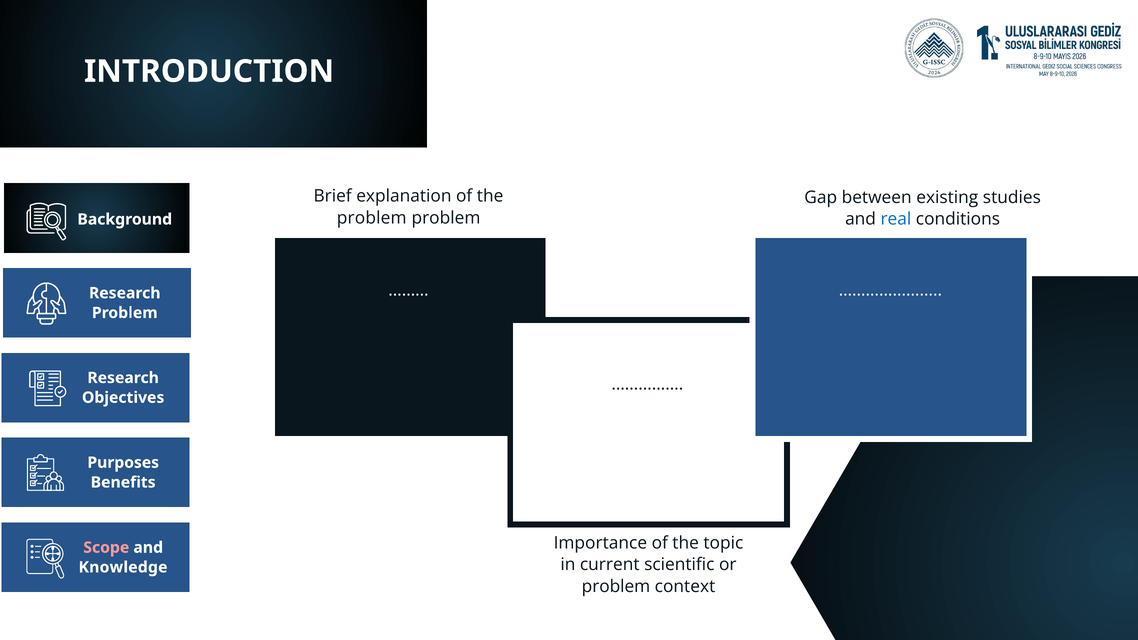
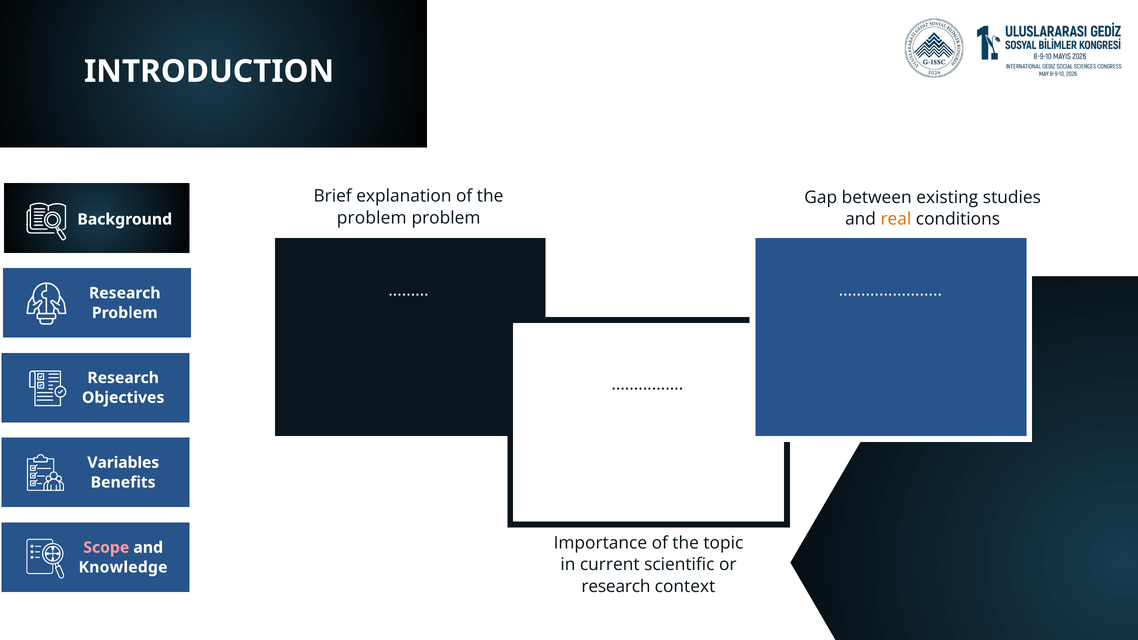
real colour: blue -> orange
Purposes: Purposes -> Variables
problem at (616, 586): problem -> research
